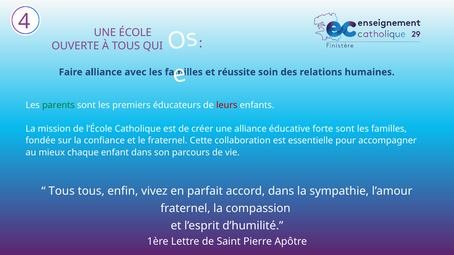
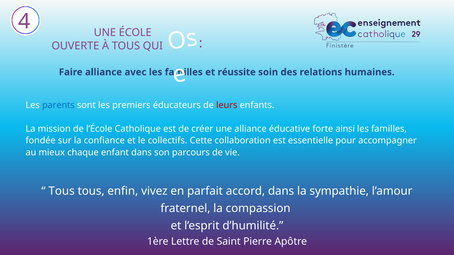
parents colour: green -> blue
forte sont: sont -> ainsi
le fraternel: fraternel -> collectifs
